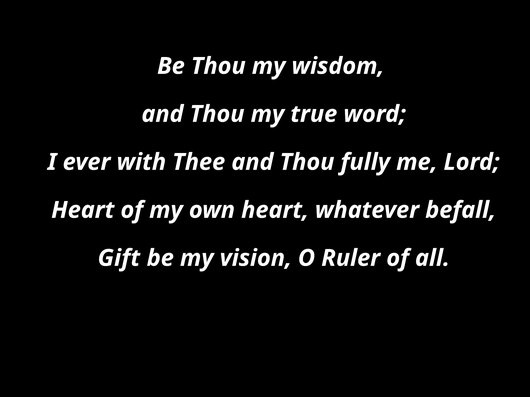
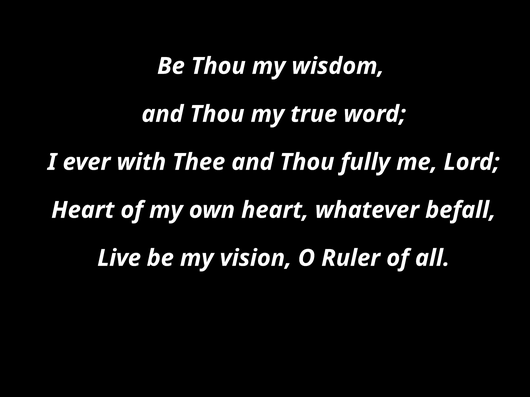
Gift: Gift -> Live
